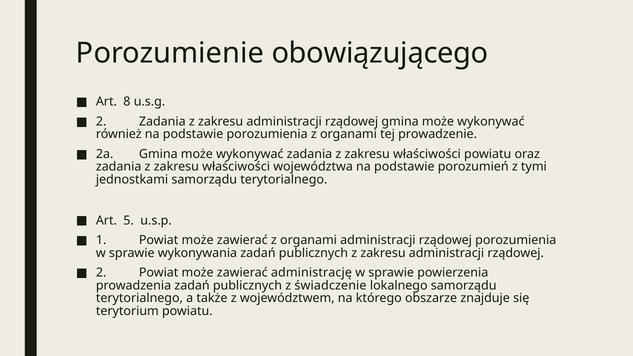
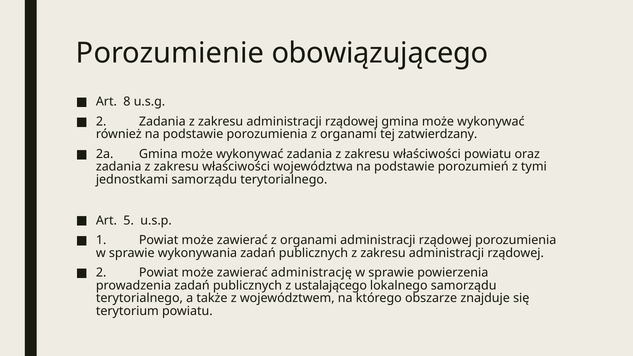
prowadzenie: prowadzenie -> zatwierdzany
świadczenie: świadczenie -> ustalającego
